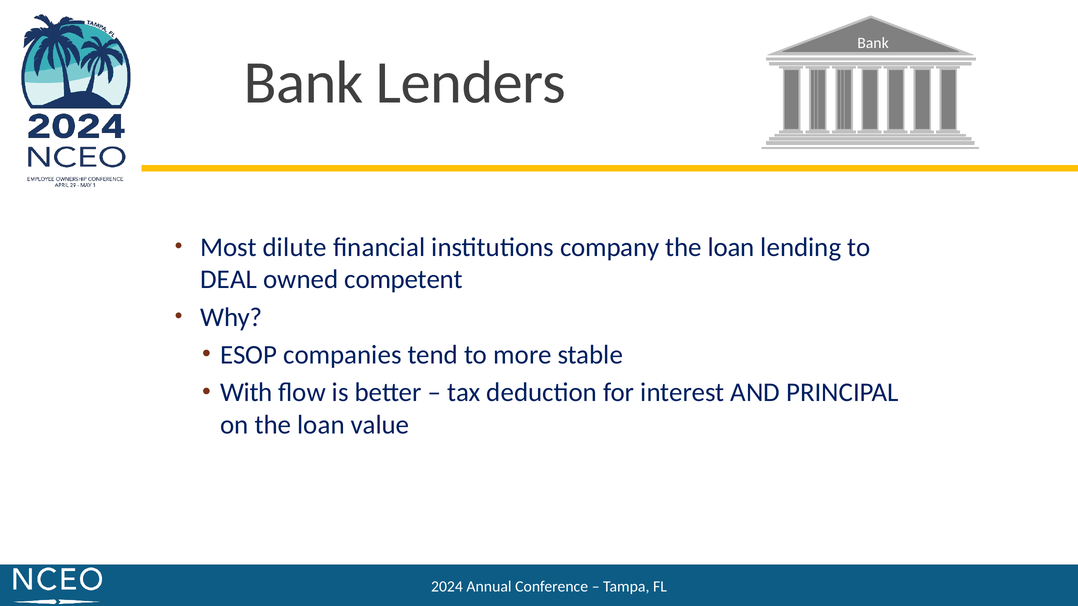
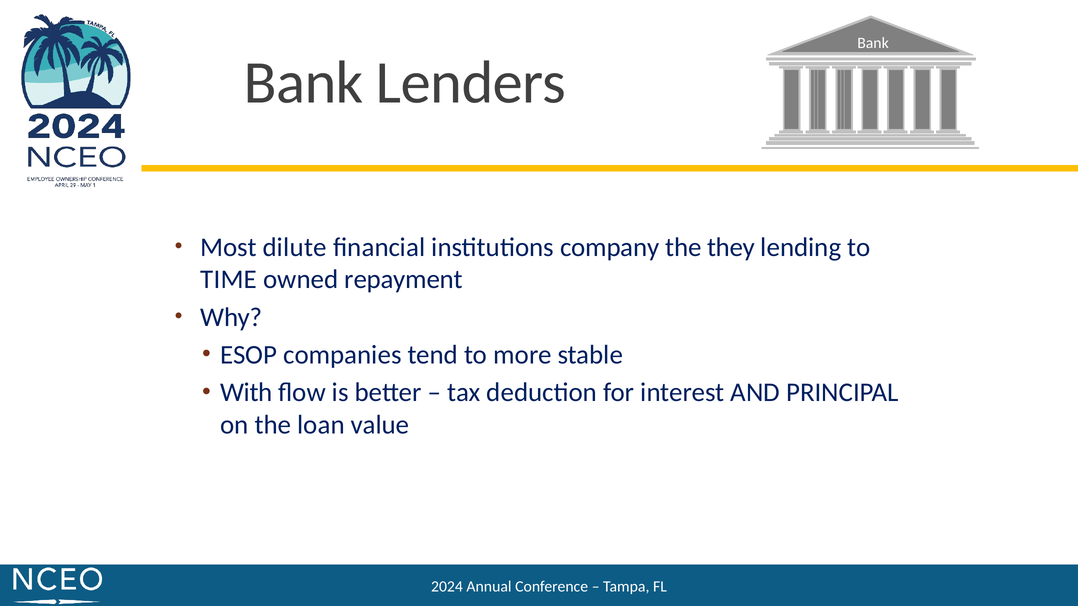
loan at (731, 247): loan -> they
DEAL: DEAL -> TIME
competent: competent -> repayment
